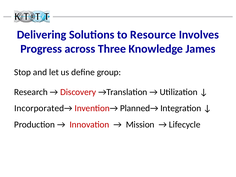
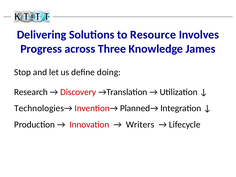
group: group -> doing
Incorporated→: Incorporated→ -> Technologies→
Mission: Mission -> Writers
